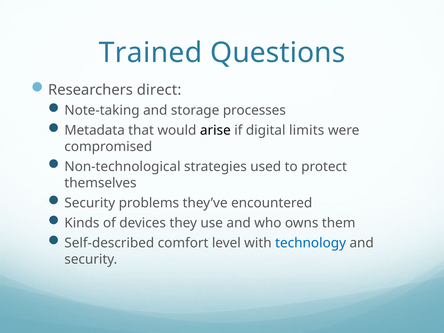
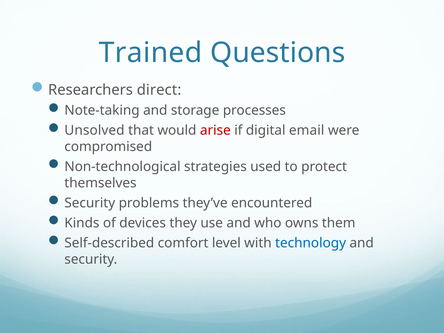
Metadata: Metadata -> Unsolved
arise colour: black -> red
limits: limits -> email
